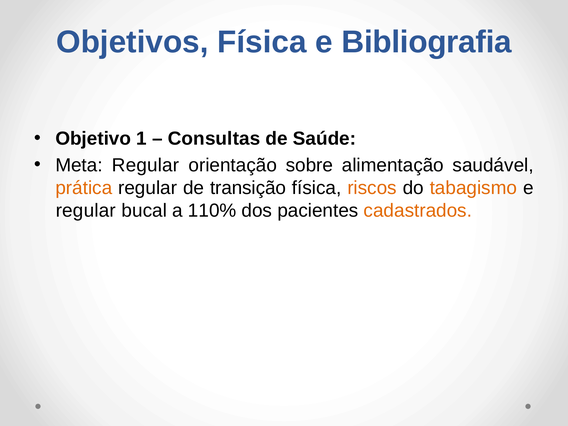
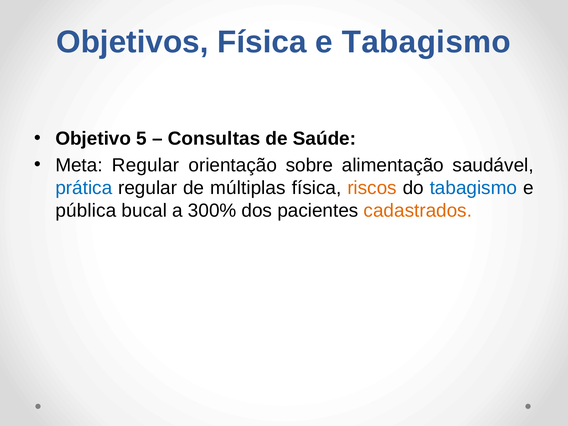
e Bibliografia: Bibliografia -> Tabagismo
1: 1 -> 5
prática colour: orange -> blue
transição: transição -> múltiplas
tabagismo at (473, 188) colour: orange -> blue
regular at (86, 211): regular -> pública
110%: 110% -> 300%
